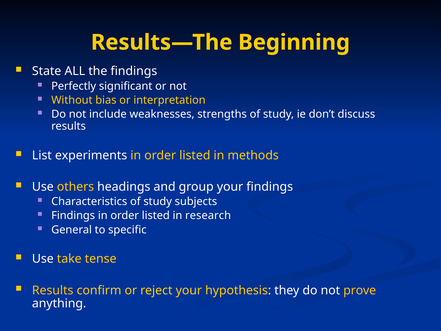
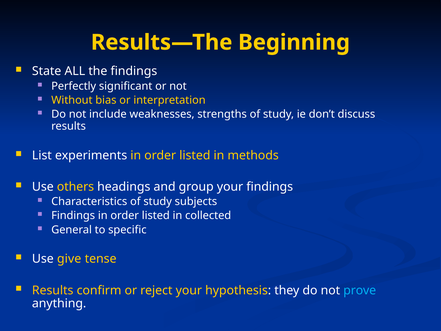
research: research -> collected
take: take -> give
prove colour: yellow -> light blue
